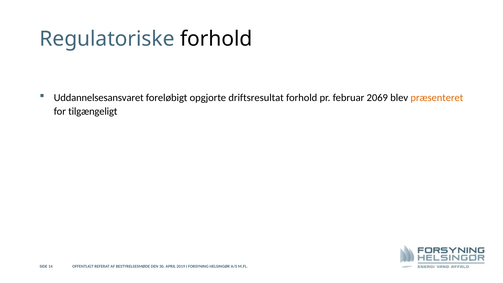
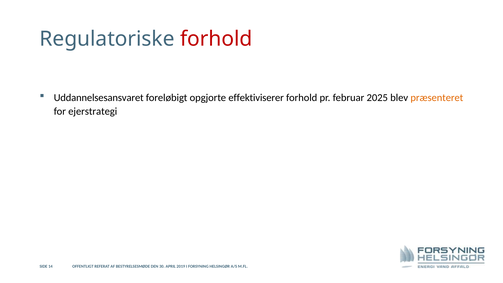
forhold at (216, 39) colour: black -> red
driftsresultat: driftsresultat -> effektiviserer
2069: 2069 -> 2025
tilgængeligt: tilgængeligt -> ejerstrategi
